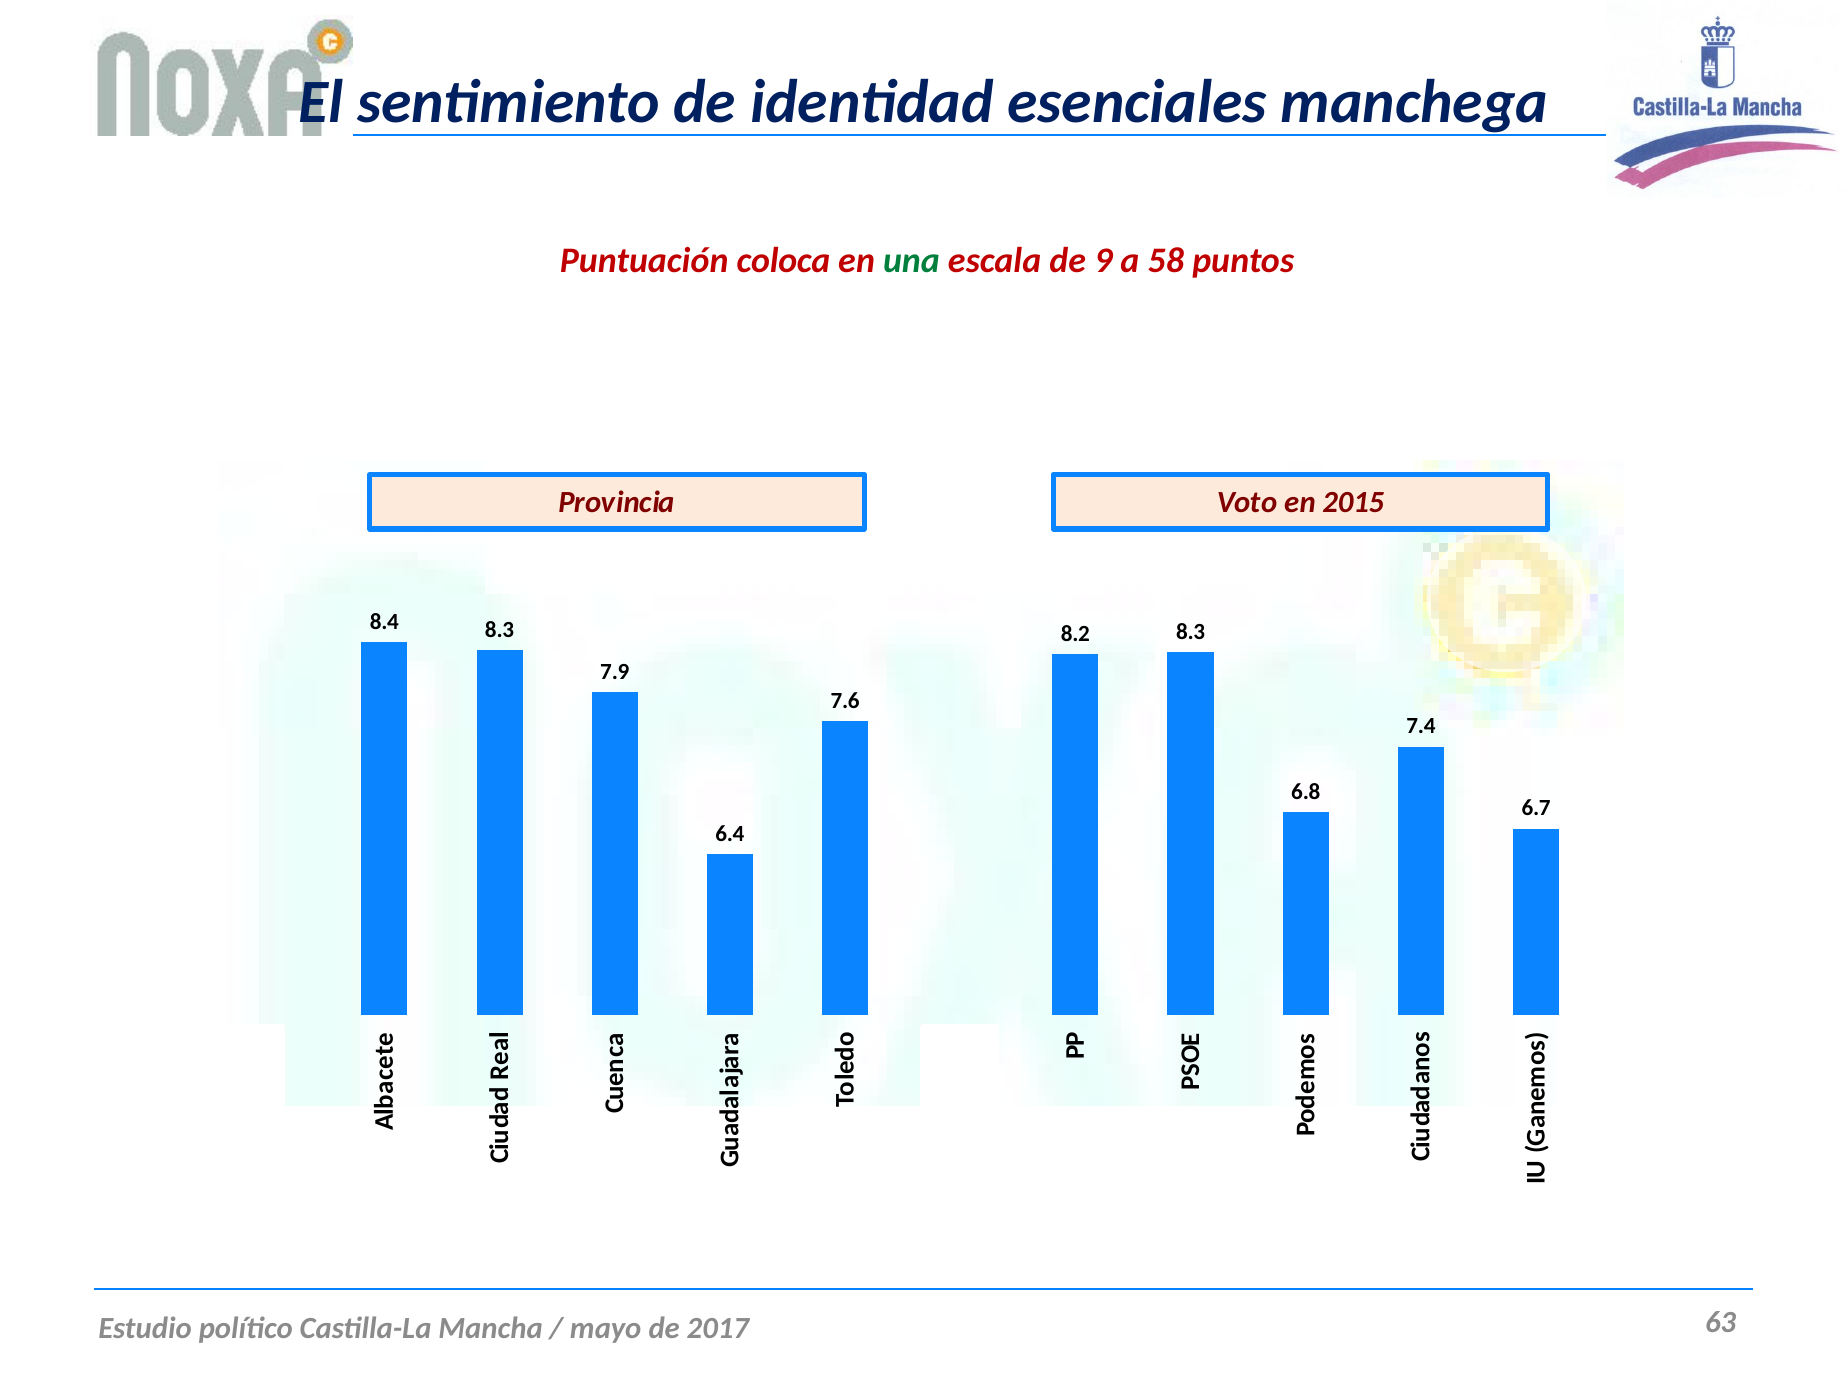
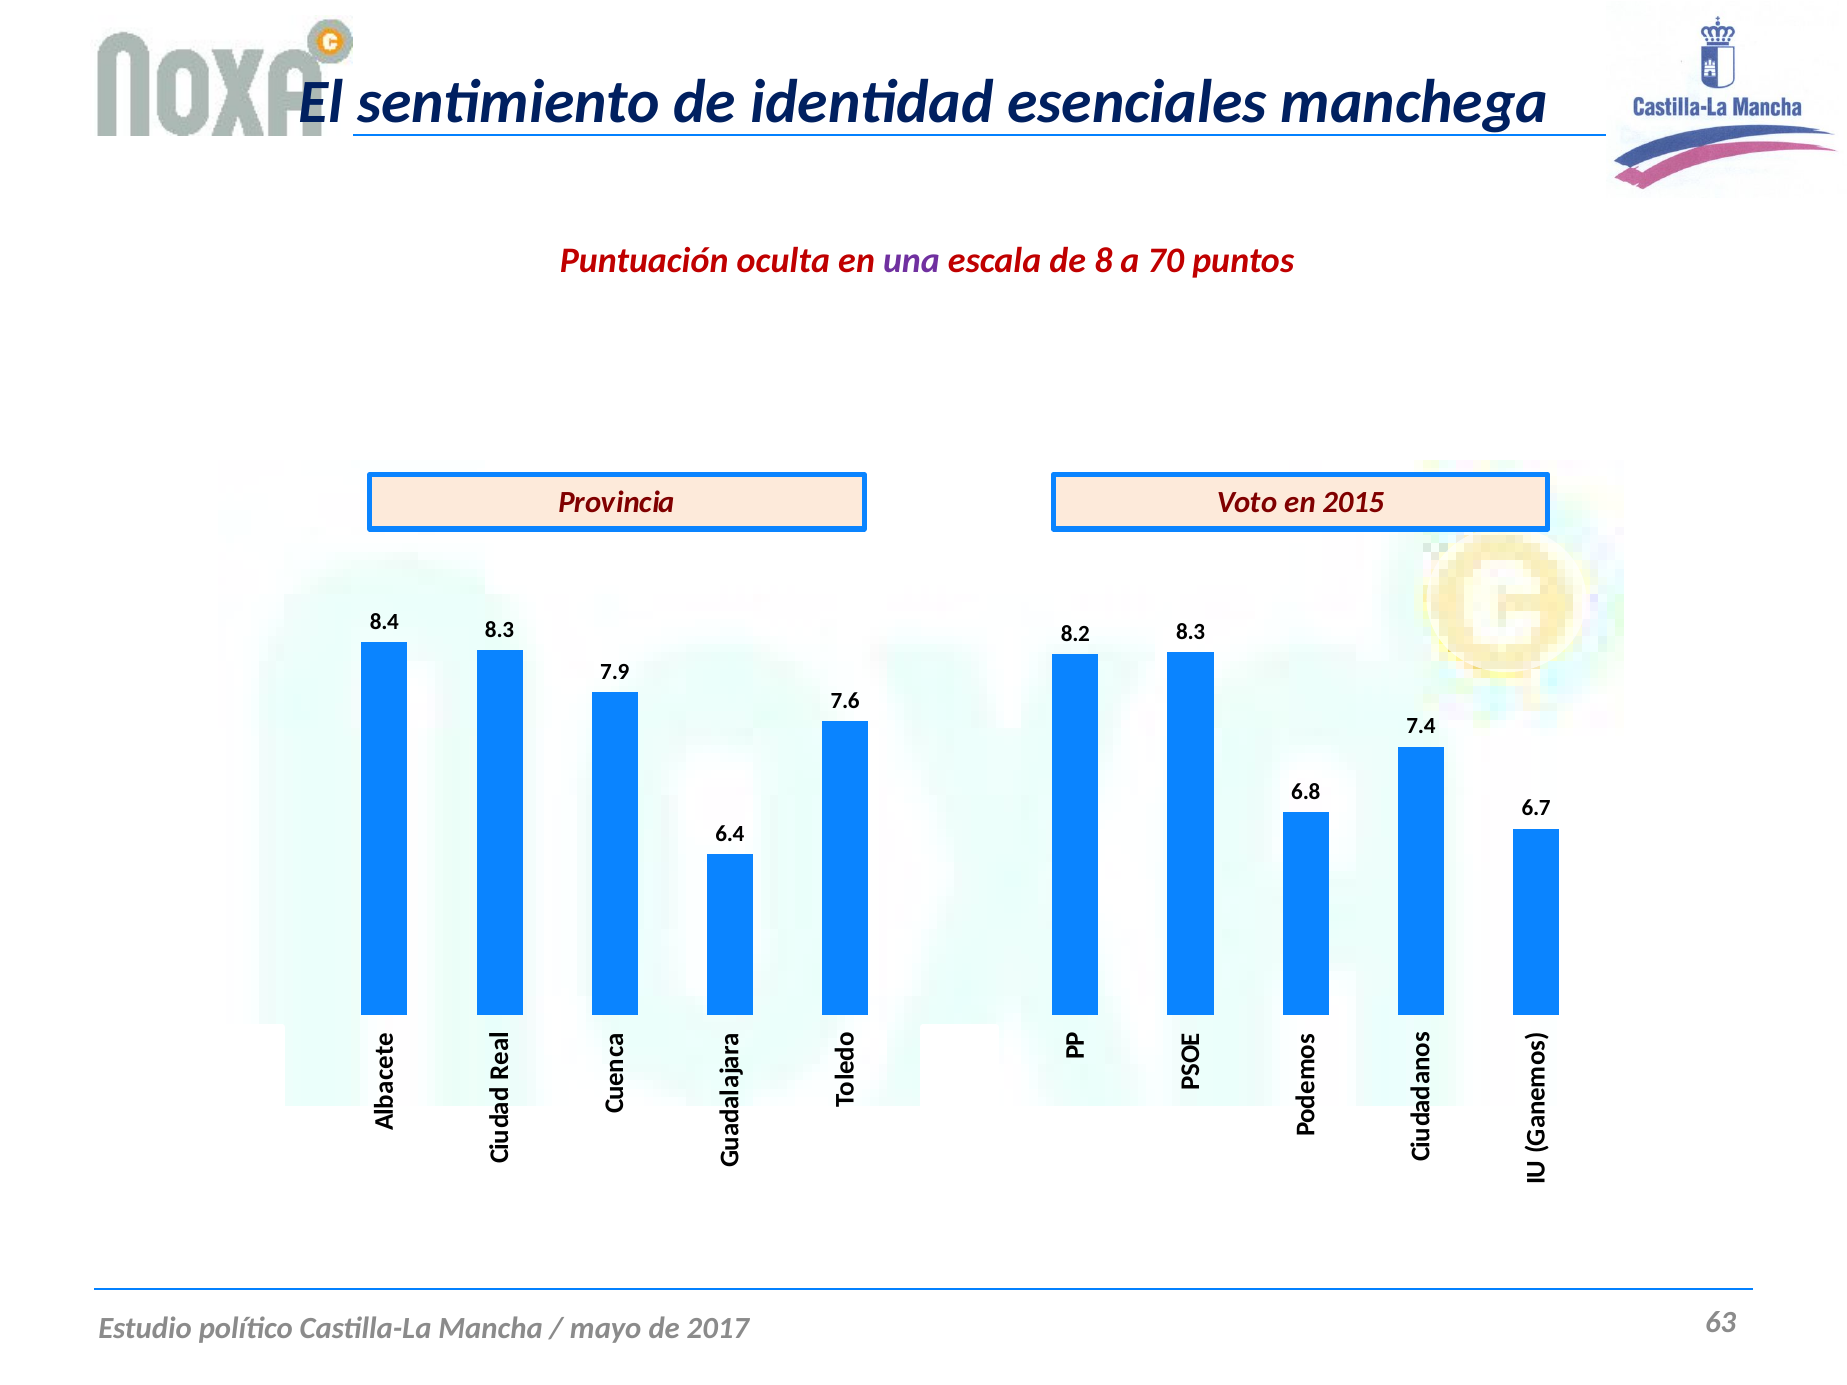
coloca: coloca -> oculta
una colour: green -> purple
9: 9 -> 8
58: 58 -> 70
